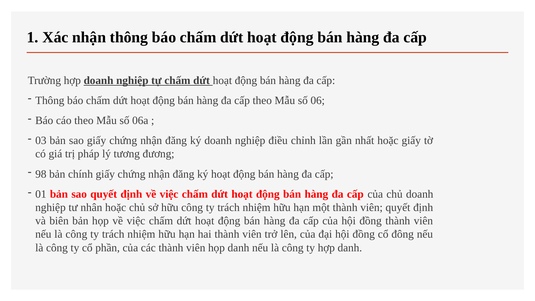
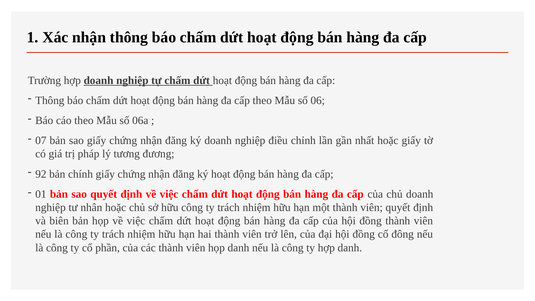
03: 03 -> 07
98: 98 -> 92
